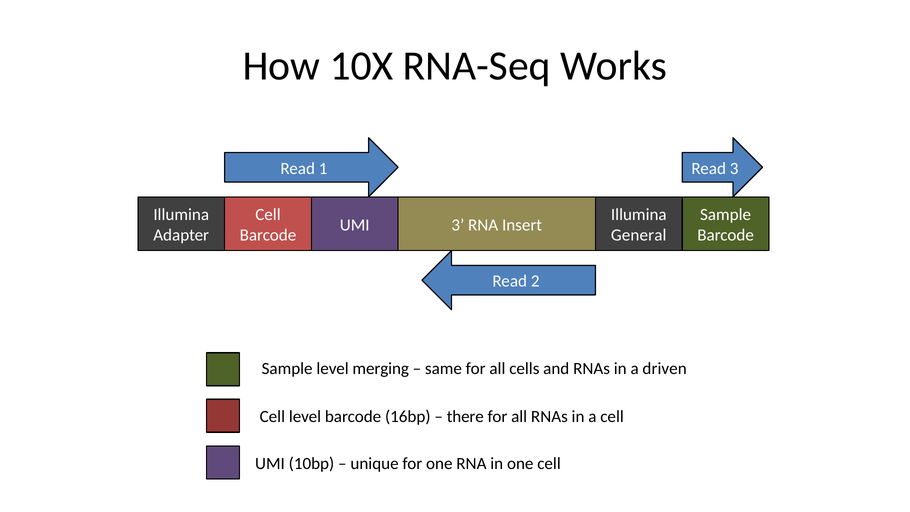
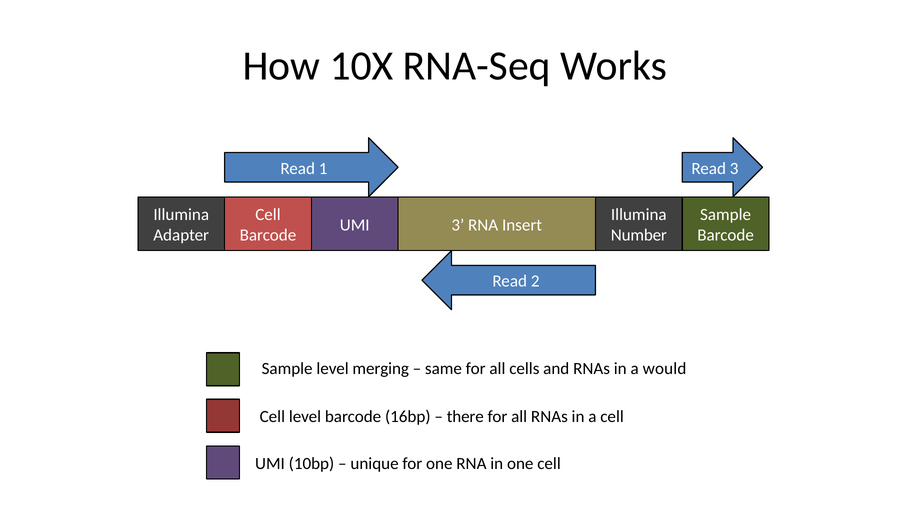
General: General -> Number
driven: driven -> would
